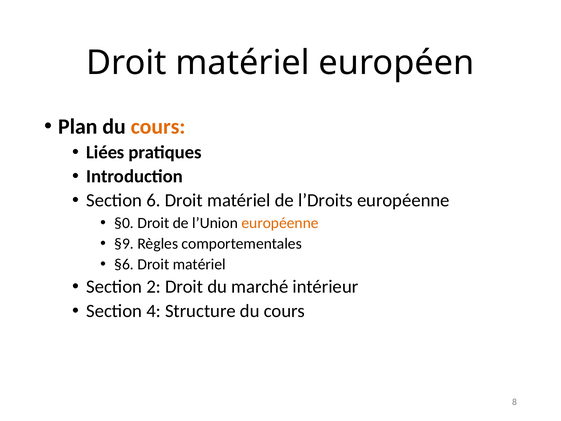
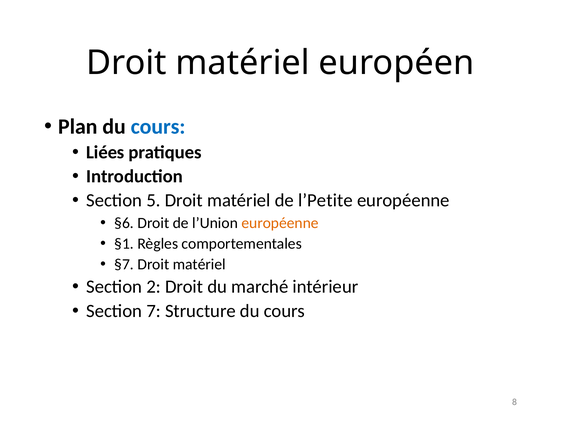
cours at (158, 126) colour: orange -> blue
6: 6 -> 5
l’Droits: l’Droits -> l’Petite
§0: §0 -> §6
§9: §9 -> §1
§6: §6 -> §7
4: 4 -> 7
